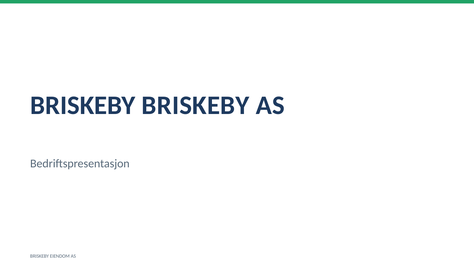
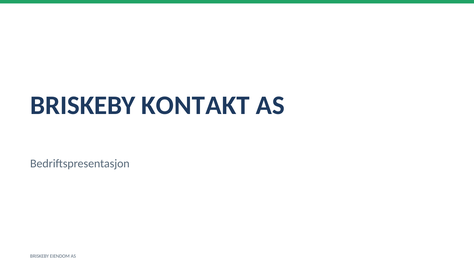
BRISKEBY BRISKEBY: BRISKEBY -> KONTAKT
